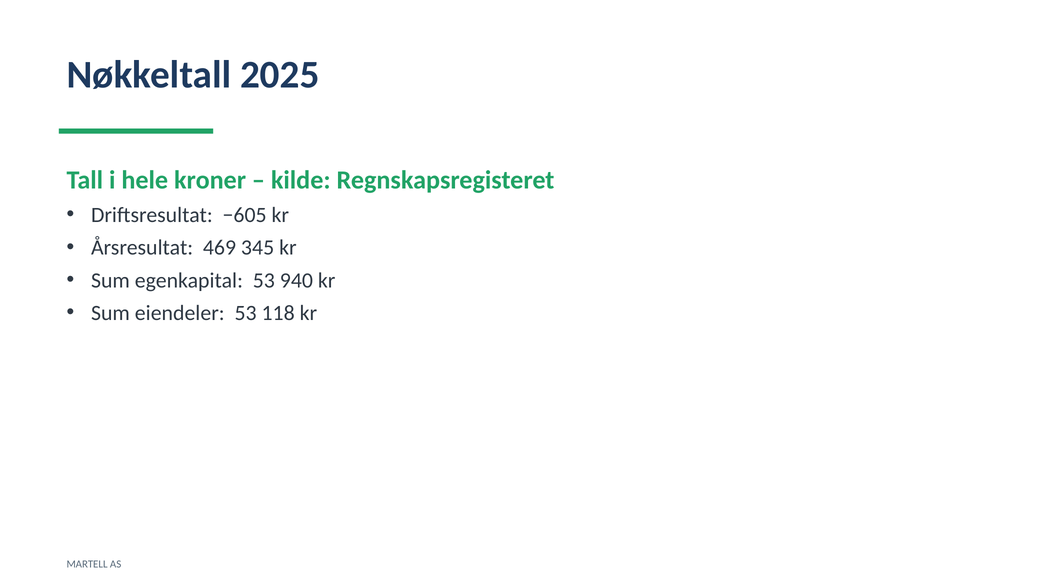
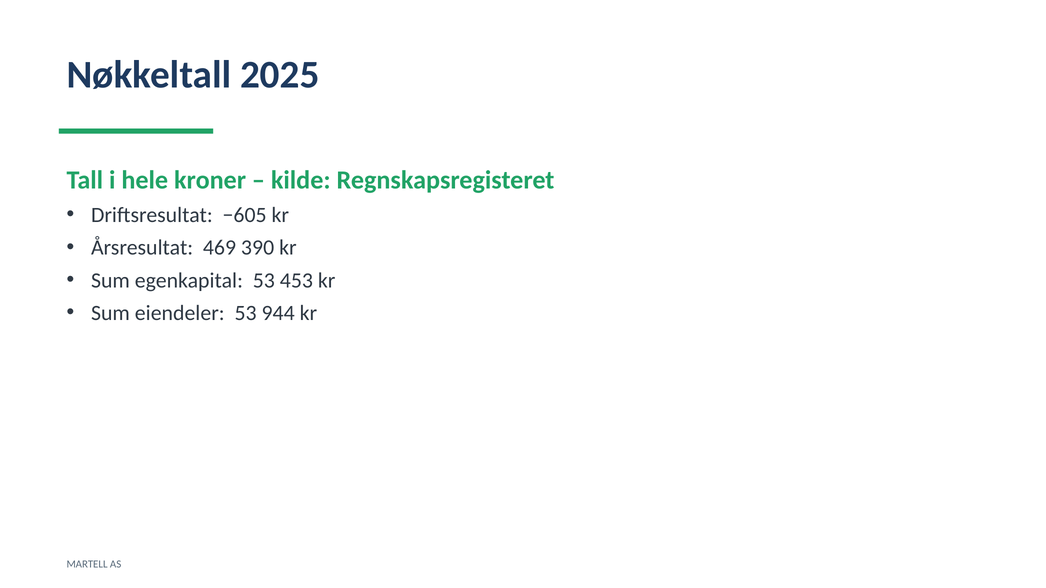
345: 345 -> 390
940: 940 -> 453
118: 118 -> 944
